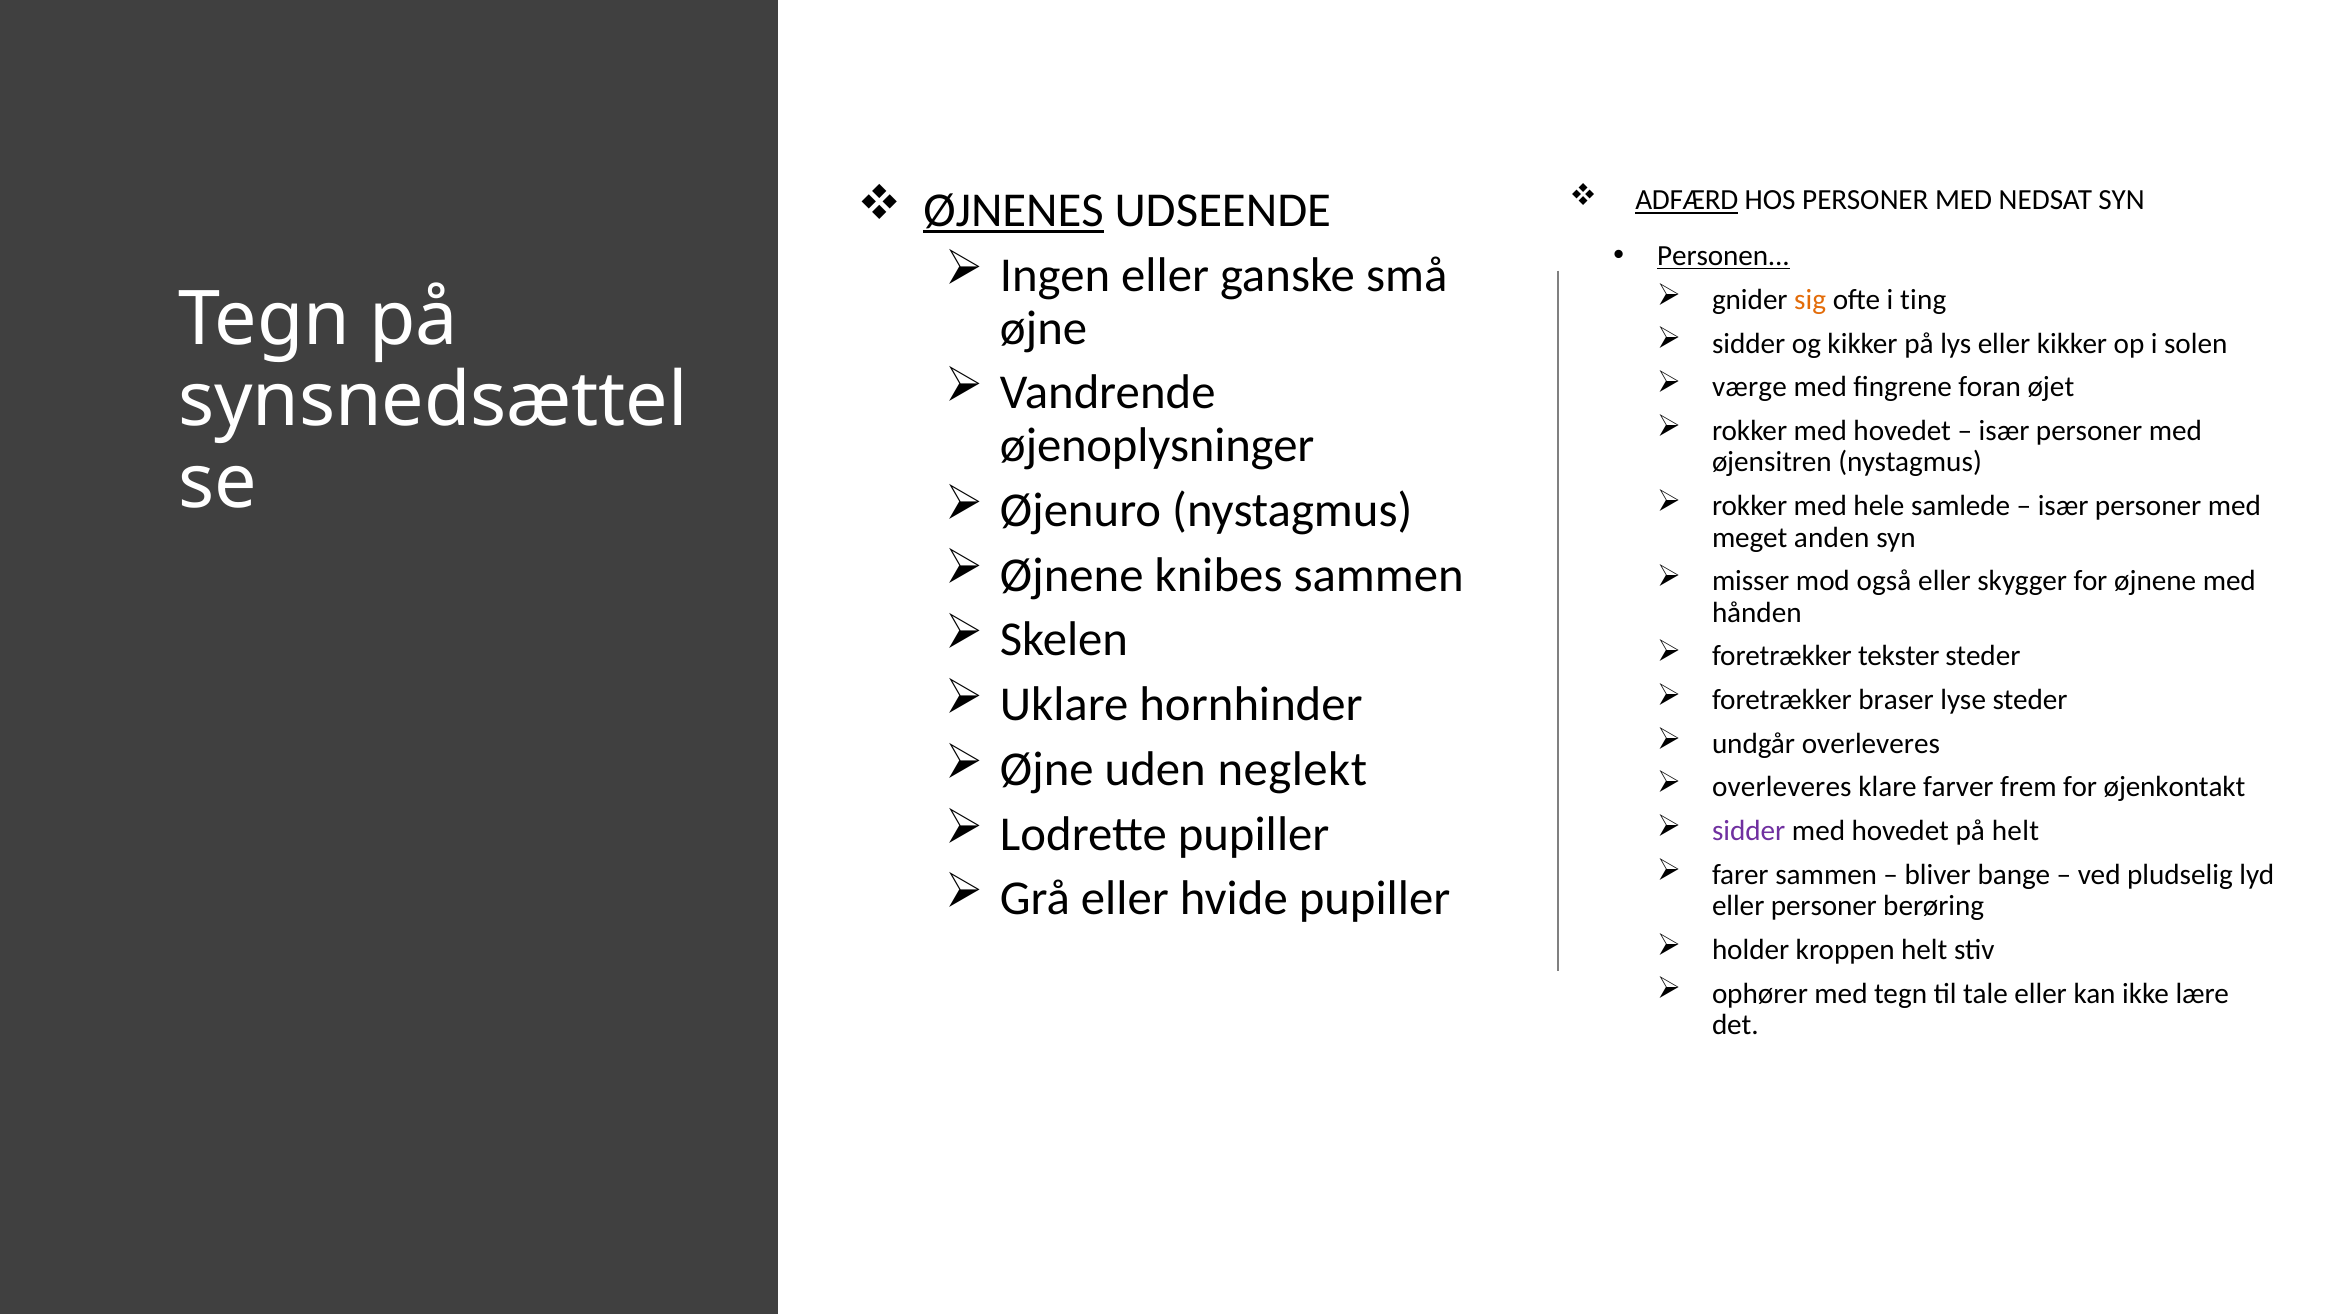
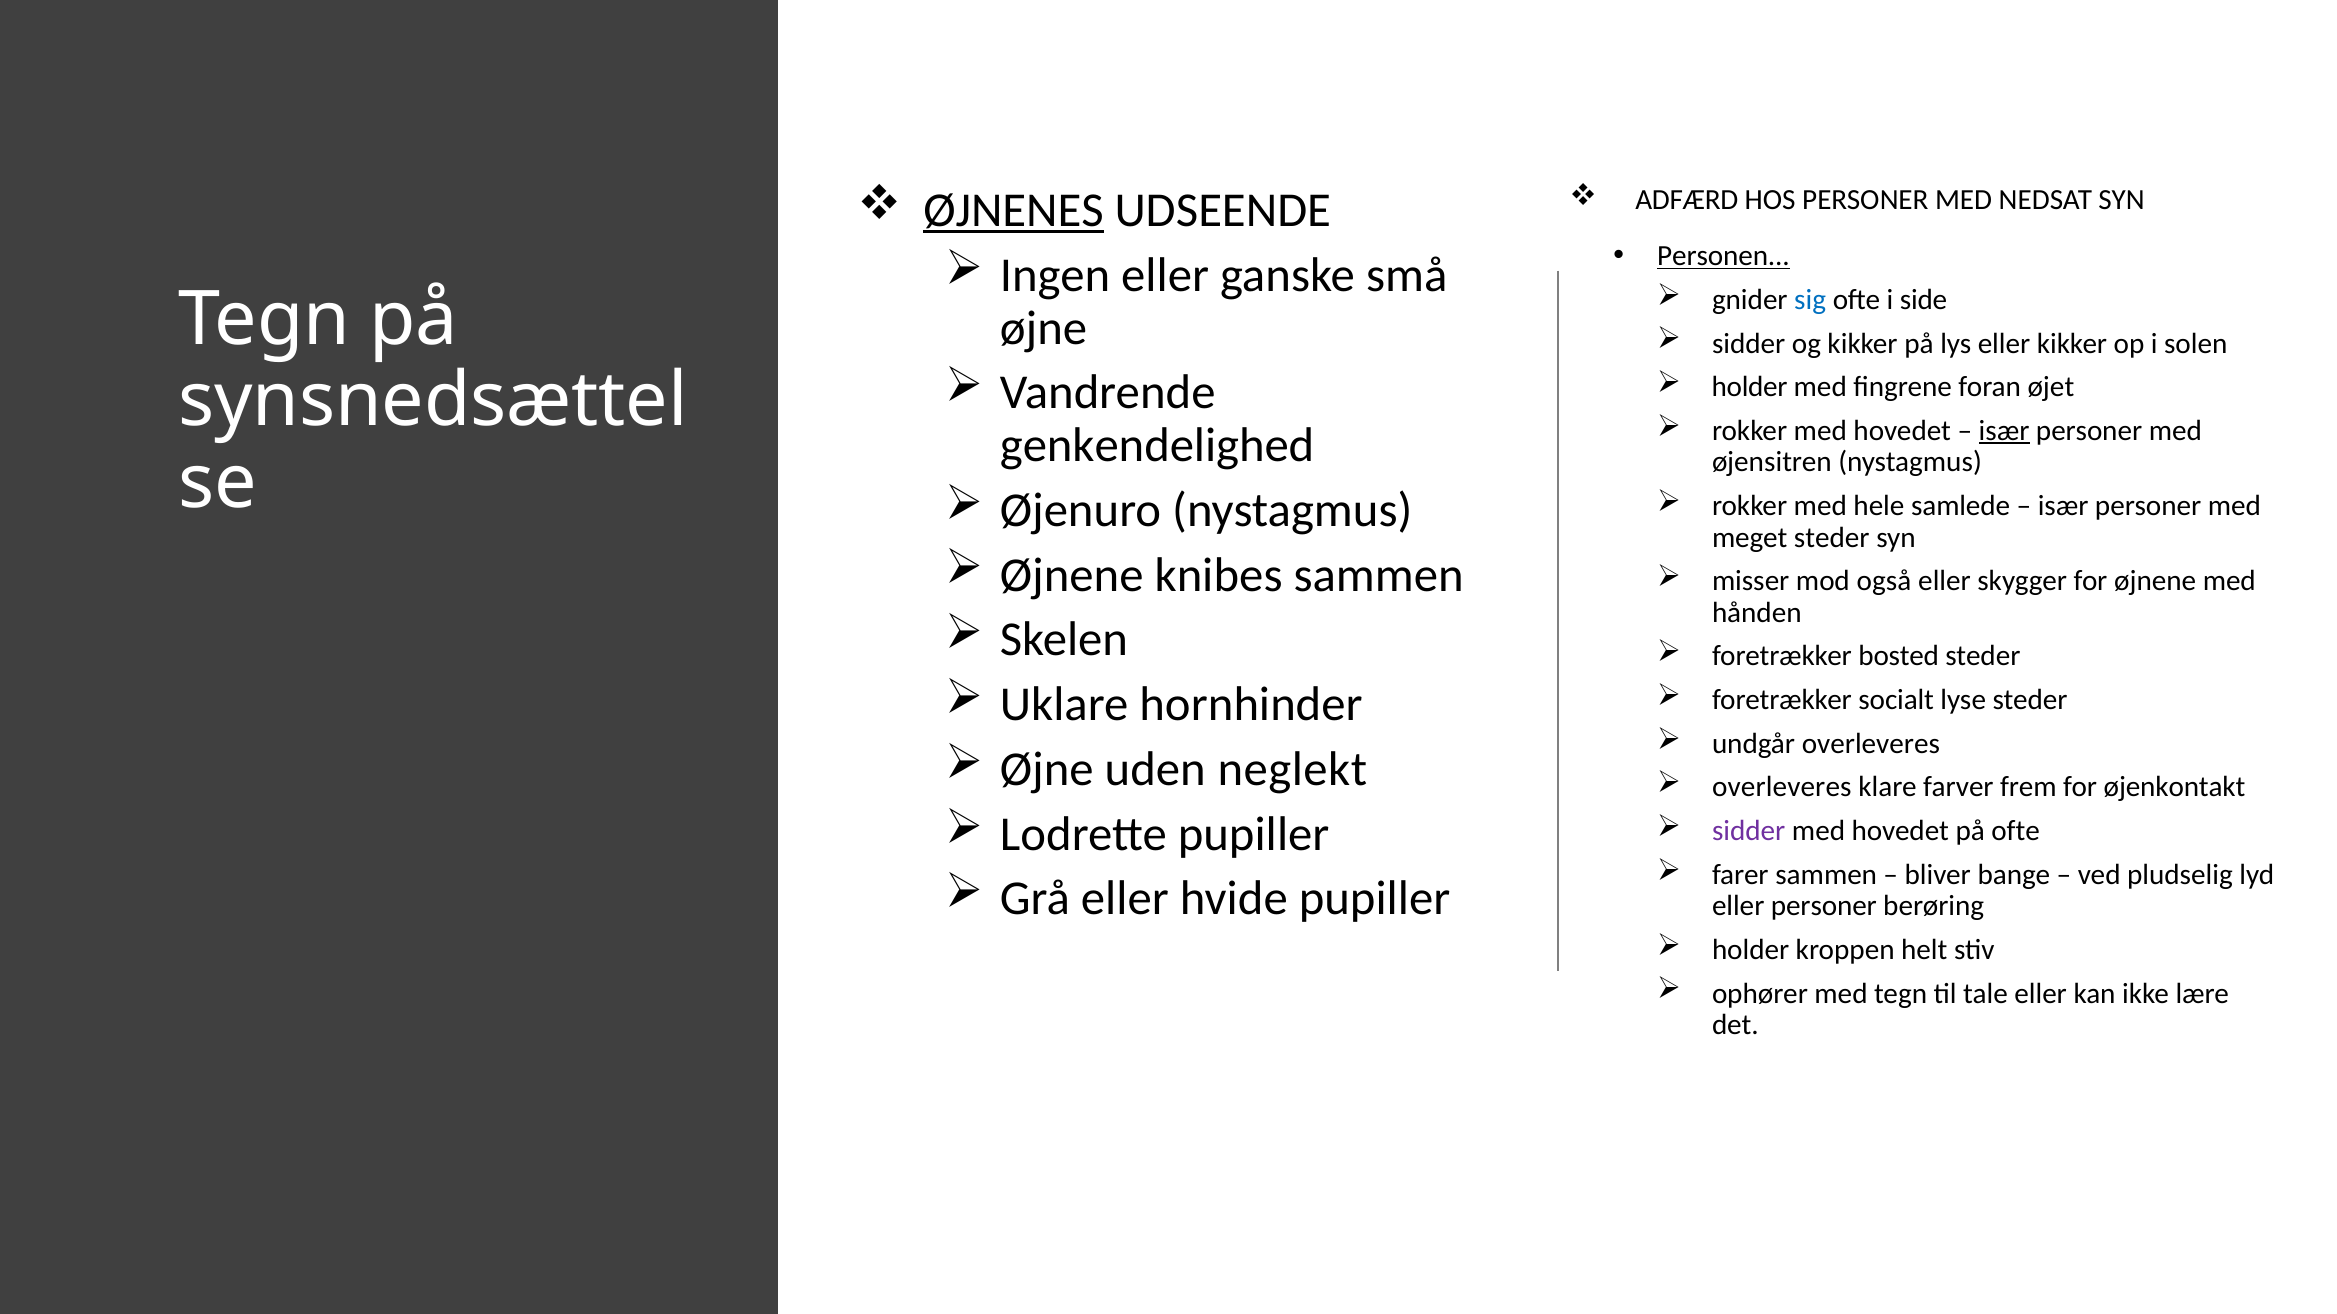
ADFÆRD underline: present -> none
sig colour: orange -> blue
ting: ting -> side
værge at (1749, 387): værge -> holder
især at (2004, 431) underline: none -> present
øjenoplysninger: øjenoplysninger -> genkendelighed
meget anden: anden -> steder
tekster: tekster -> bosted
braser: braser -> socialt
på helt: helt -> ofte
